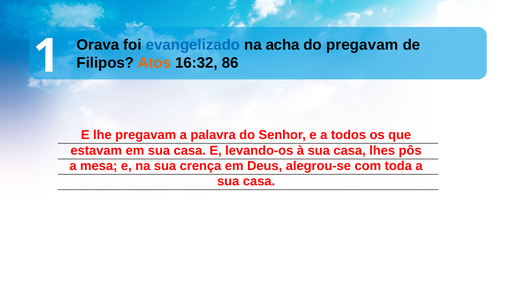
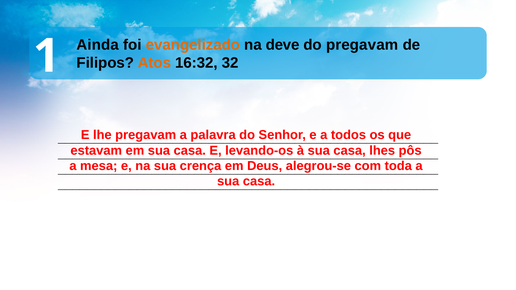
Orava: Orava -> Ainda
evangelizado colour: blue -> orange
acha: acha -> deve
86: 86 -> 32
